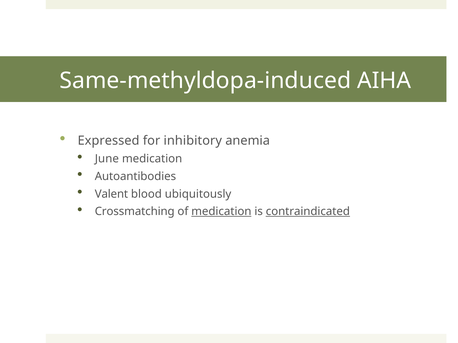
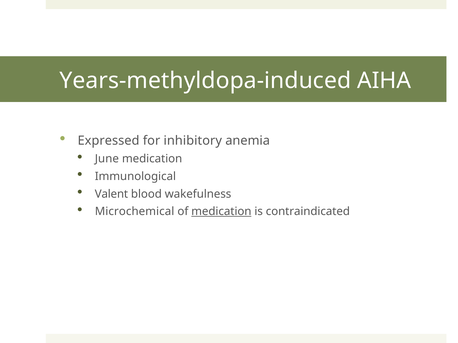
Same-methyldopa-induced: Same-methyldopa-induced -> Years-methyldopa-induced
Autoantibodies: Autoantibodies -> Immunological
ubiquitously: ubiquitously -> wakefulness
Crossmatching: Crossmatching -> Microchemical
contraindicated underline: present -> none
